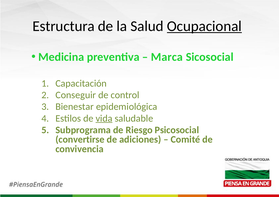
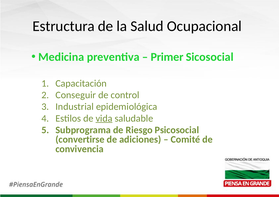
Ocupacional underline: present -> none
Marca: Marca -> Primer
Bienestar: Bienestar -> Industrial
